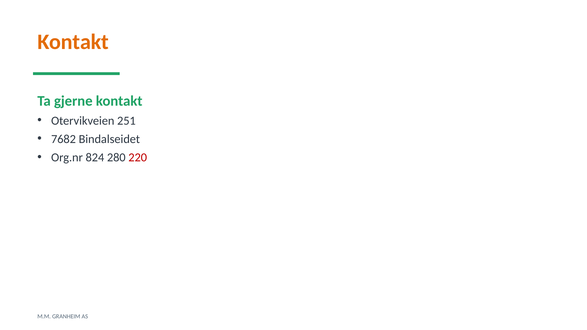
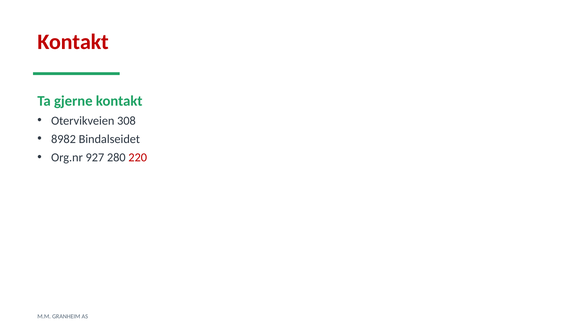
Kontakt at (73, 42) colour: orange -> red
251: 251 -> 308
7682: 7682 -> 8982
824: 824 -> 927
